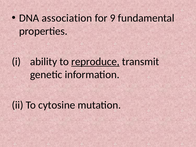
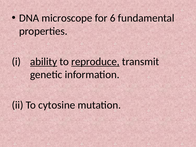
association: association -> microscope
9: 9 -> 6
ability underline: none -> present
